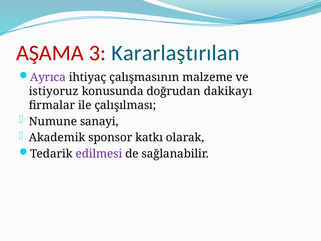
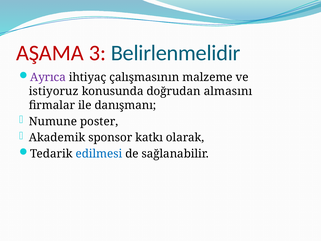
Kararlaştırılan: Kararlaştırılan -> Belirlenmelidir
dakikayı: dakikayı -> almasını
çalışılması: çalışılması -> danışmanı
sanayi: sanayi -> poster
edilmesi colour: purple -> blue
